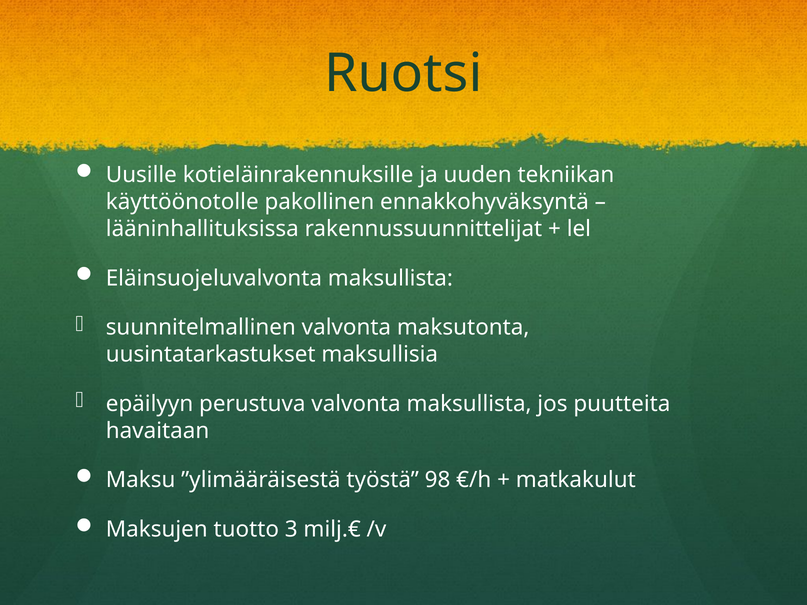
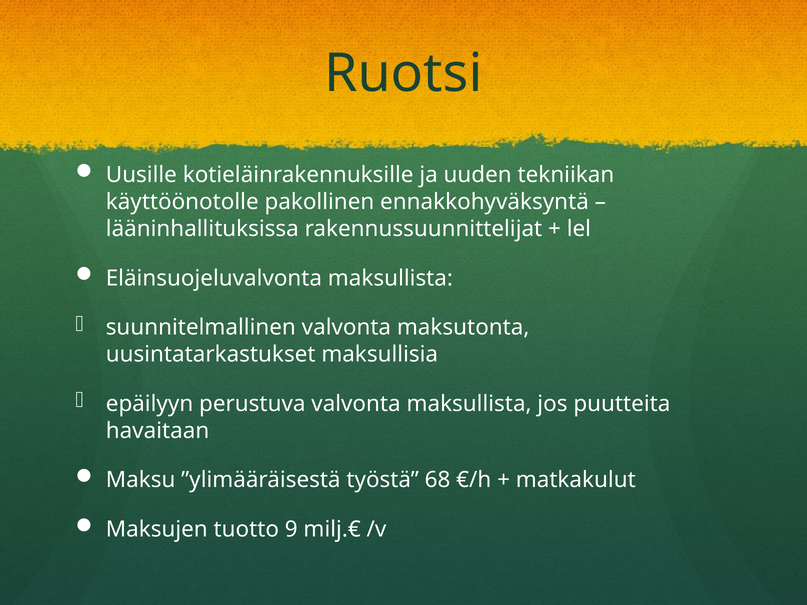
98: 98 -> 68
3: 3 -> 9
